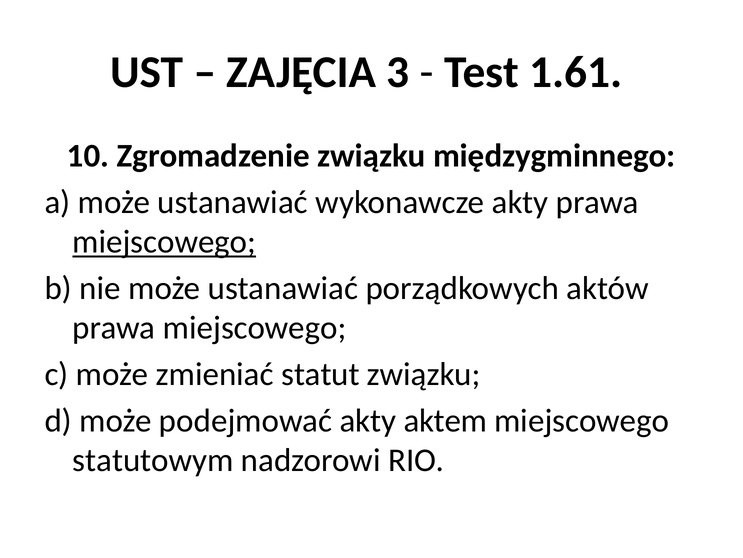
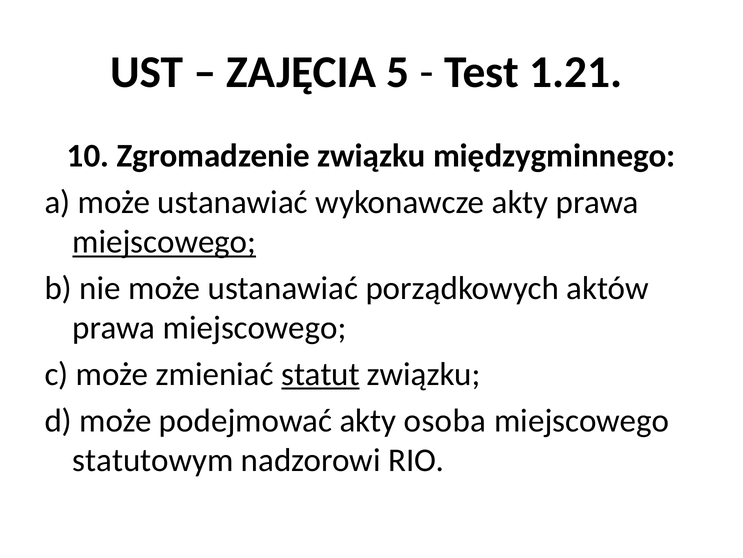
3: 3 -> 5
1.61: 1.61 -> 1.21
statut underline: none -> present
aktem: aktem -> osoba
